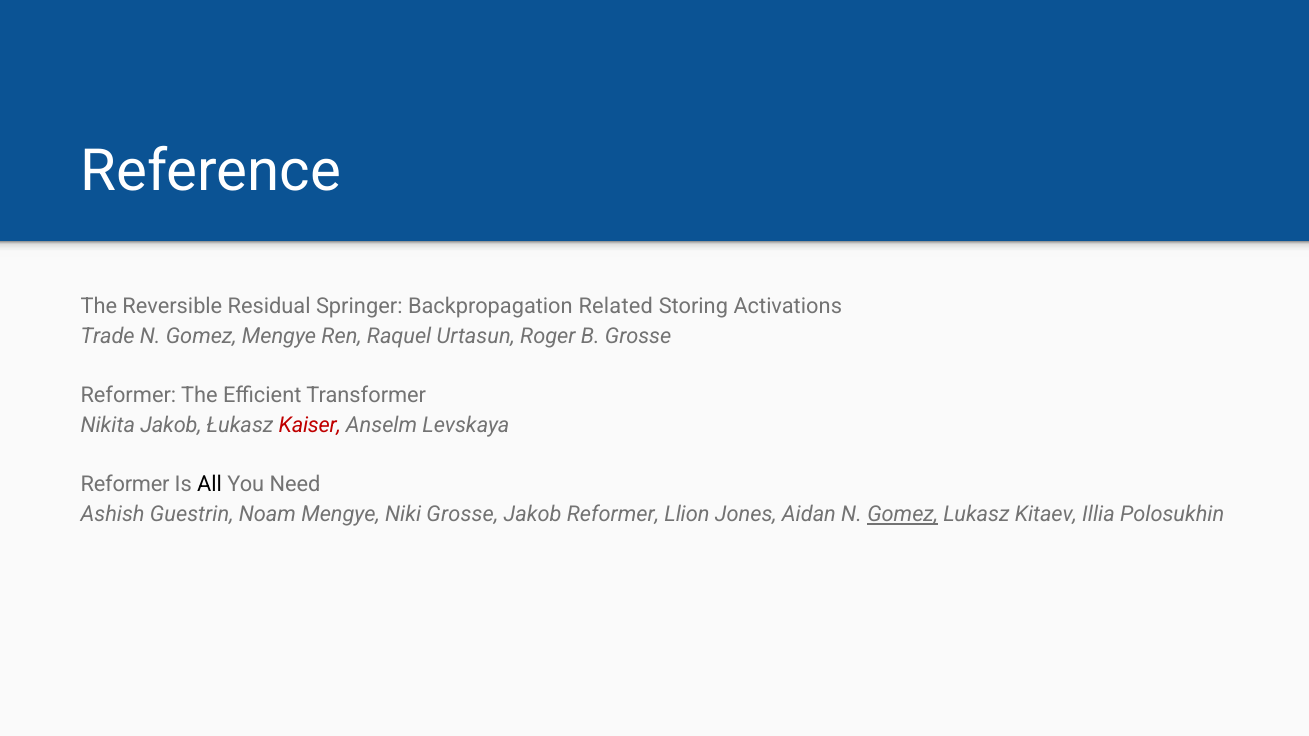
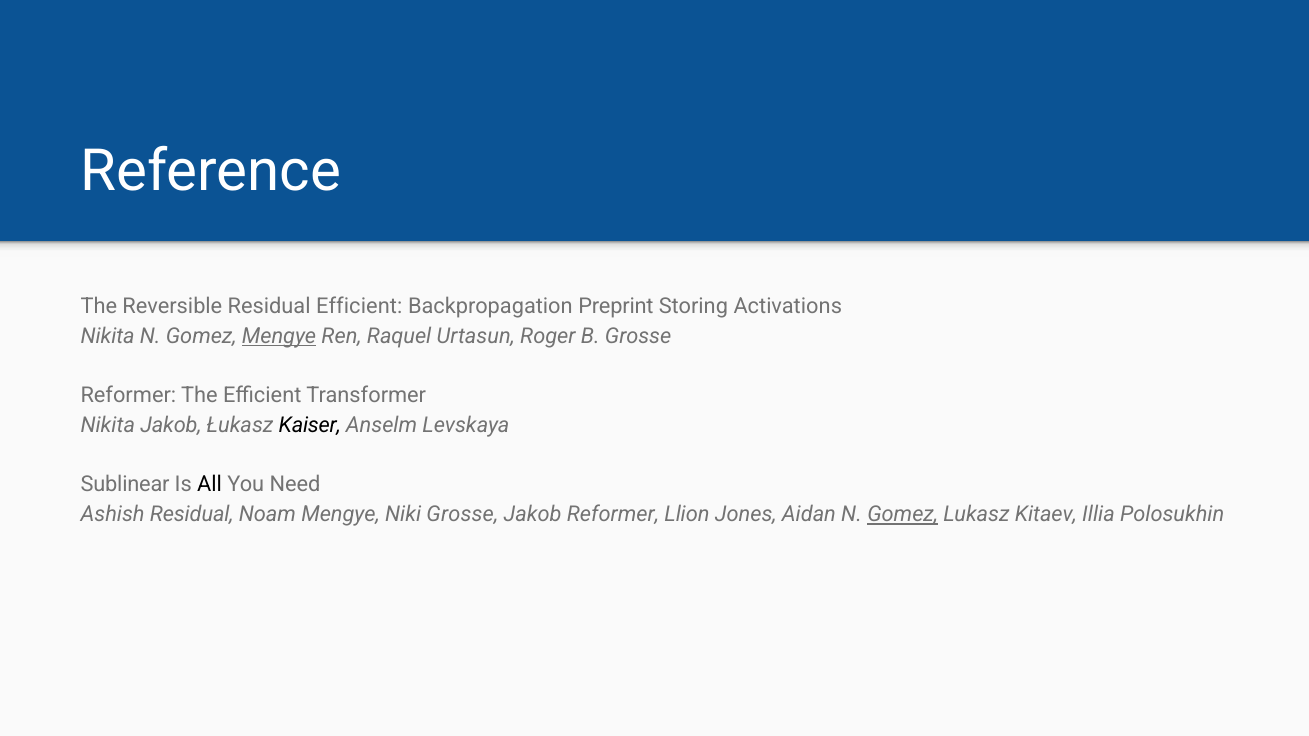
Residual Springer: Springer -> Efficient
Related: Related -> Preprint
Trade at (108, 336): Trade -> Nikita
Mengye at (279, 336) underline: none -> present
Kaiser colour: red -> black
Reformer at (125, 485): Reformer -> Sublinear
Ashish Guestrin: Guestrin -> Residual
